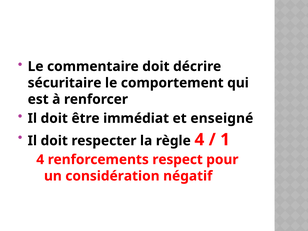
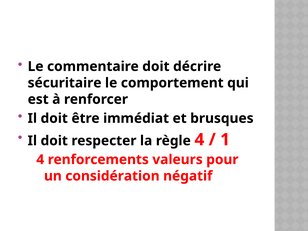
enseigné: enseigné -> brusques
respect: respect -> valeurs
